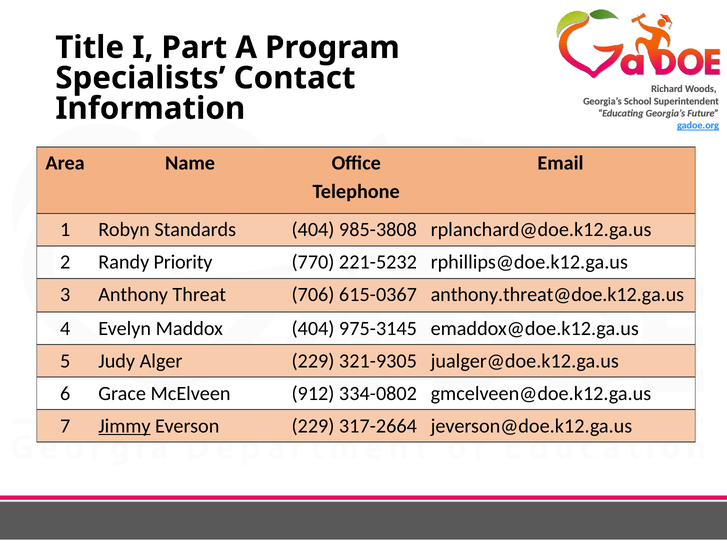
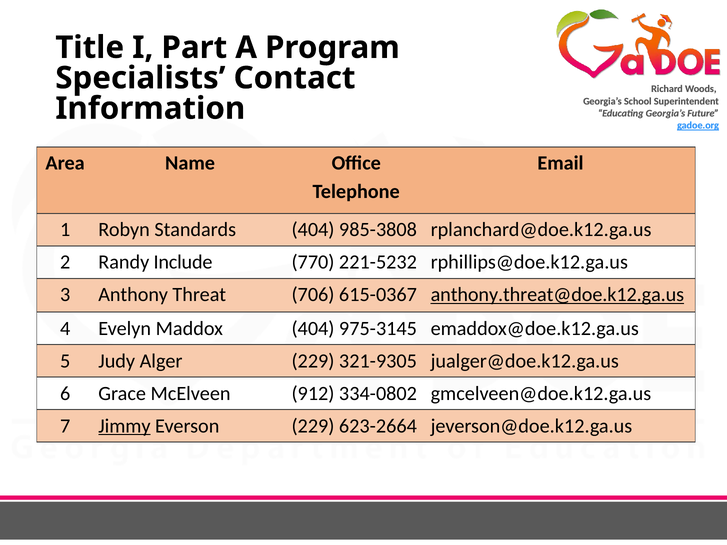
Priority: Priority -> Include
anthony.threat@doe.k12.ga.us underline: none -> present
317-2664: 317-2664 -> 623-2664
